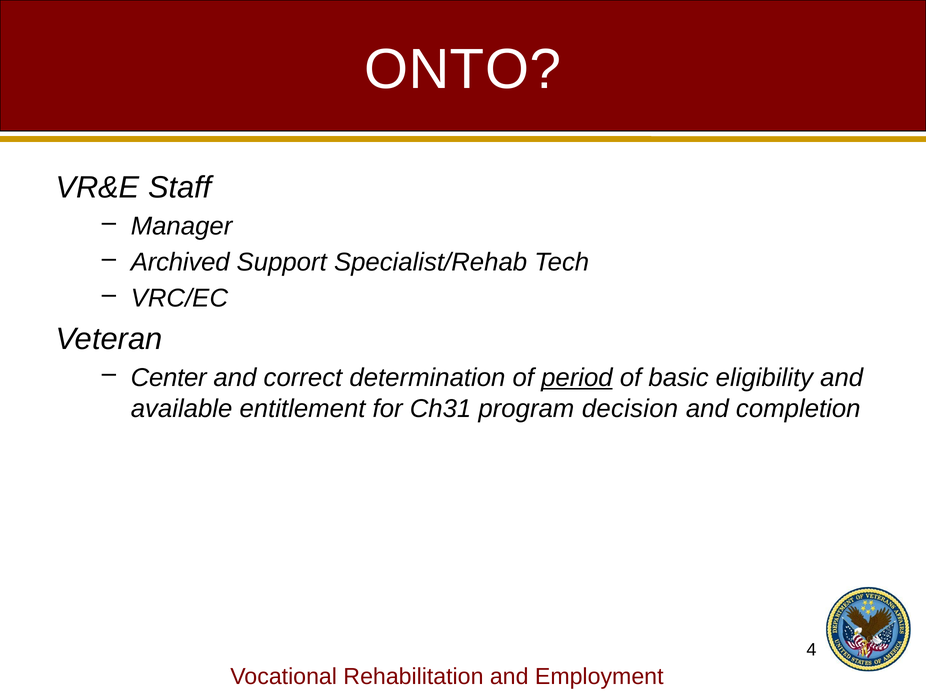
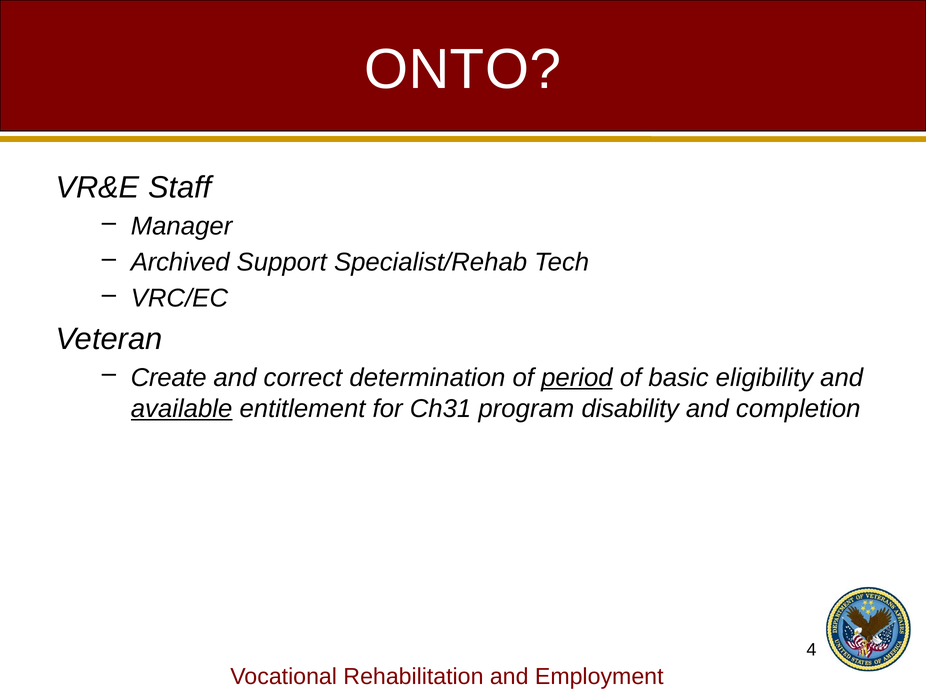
Center: Center -> Create
available underline: none -> present
decision: decision -> disability
